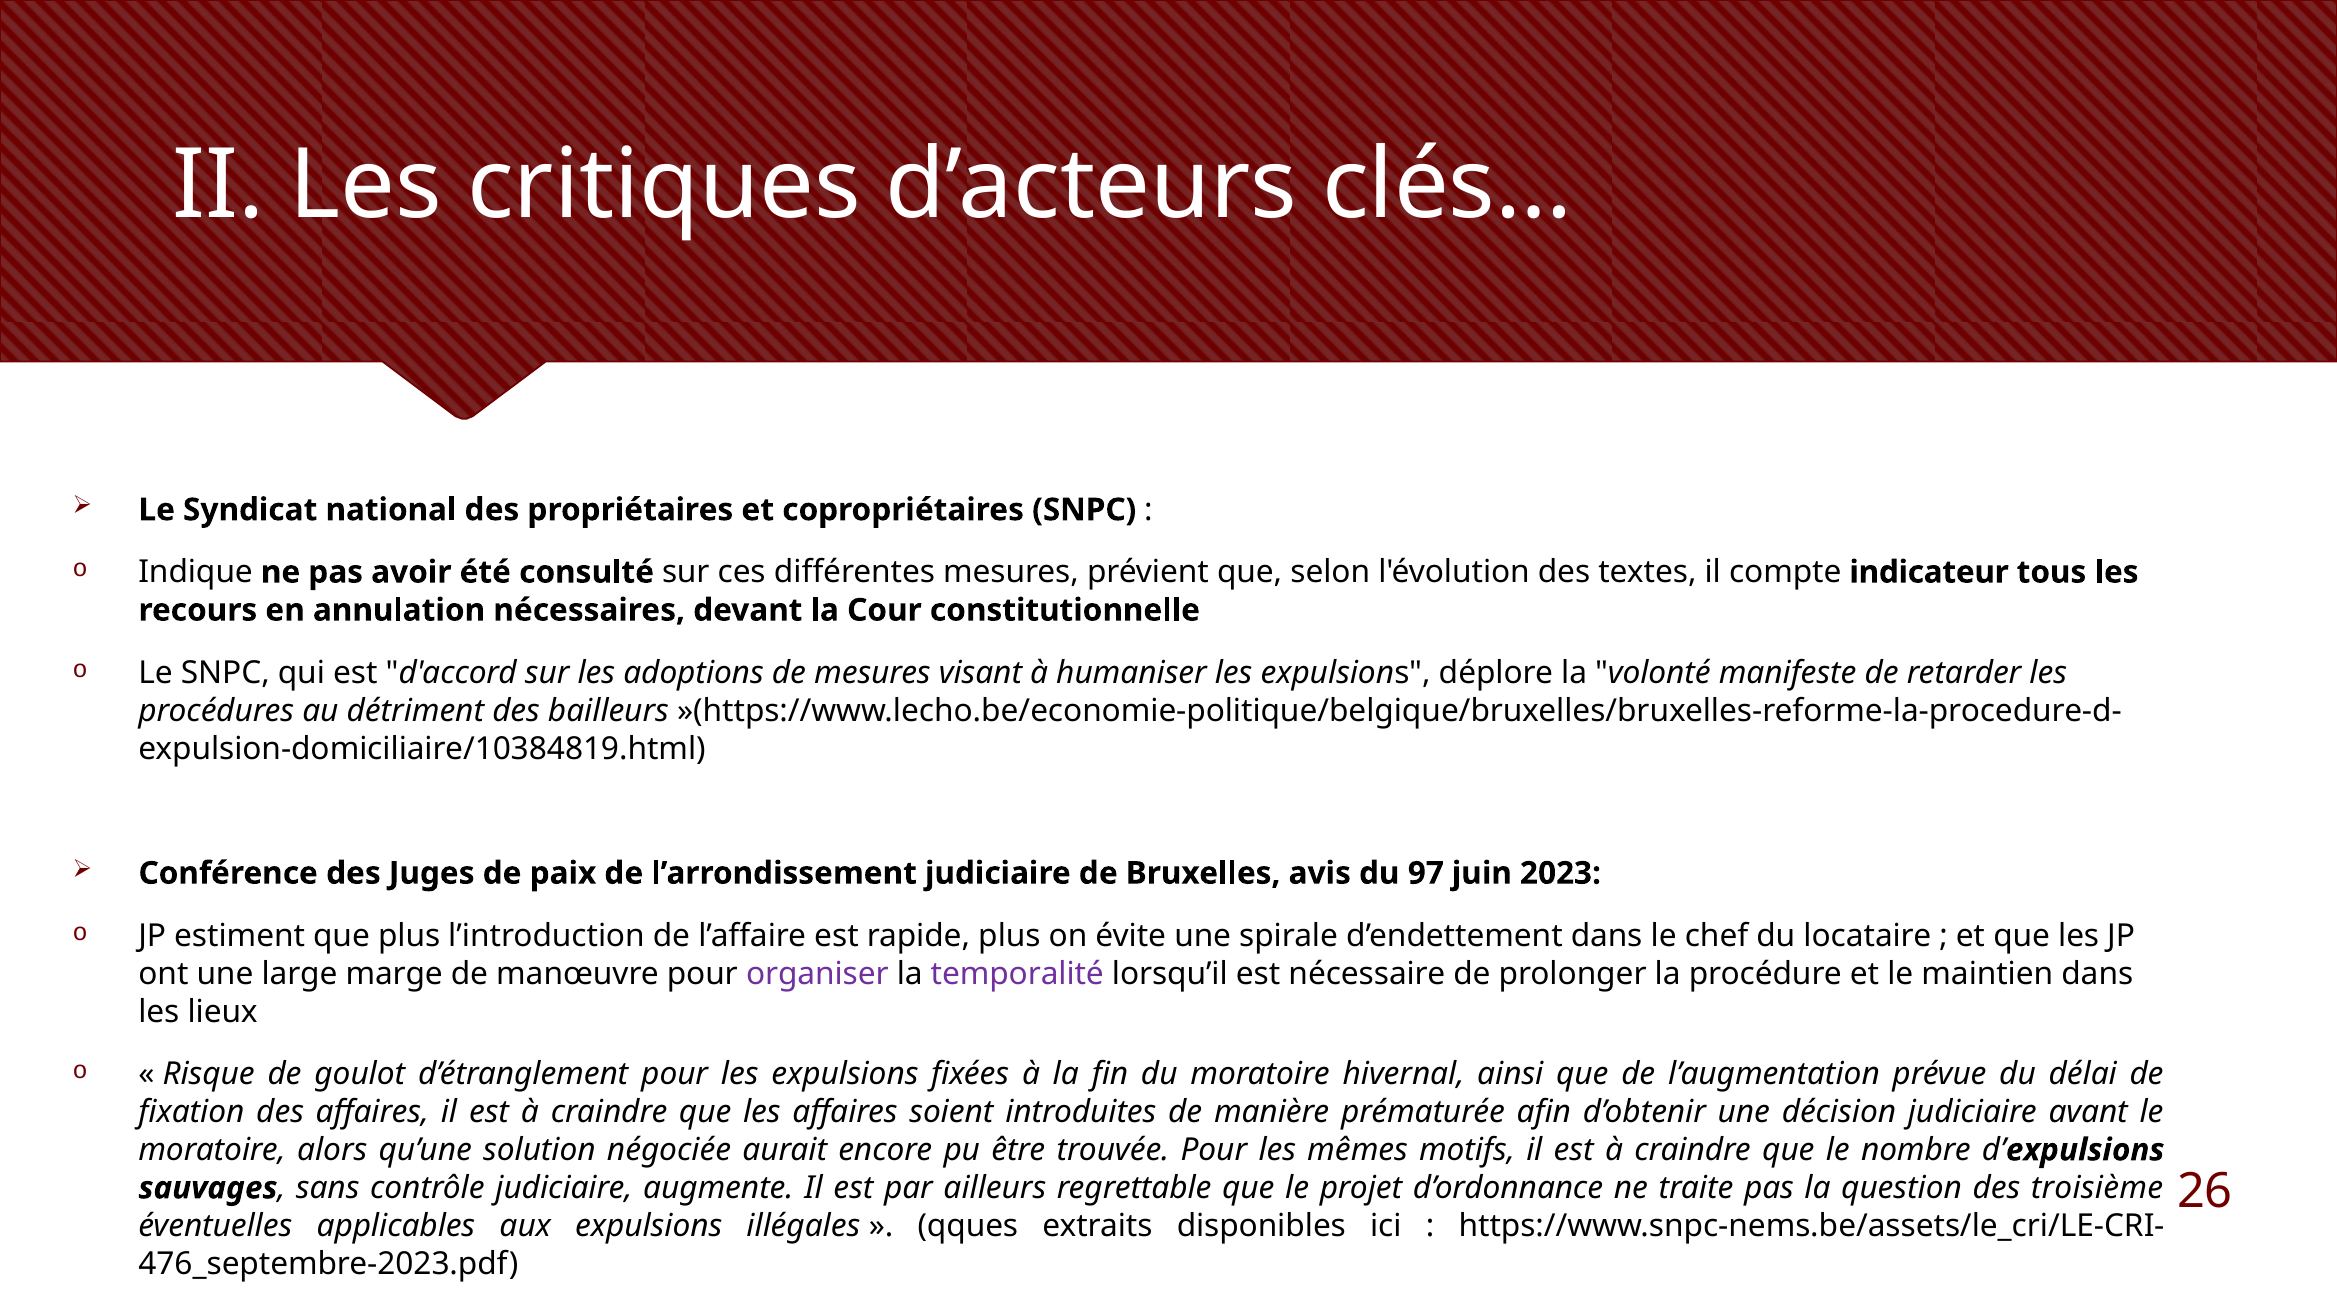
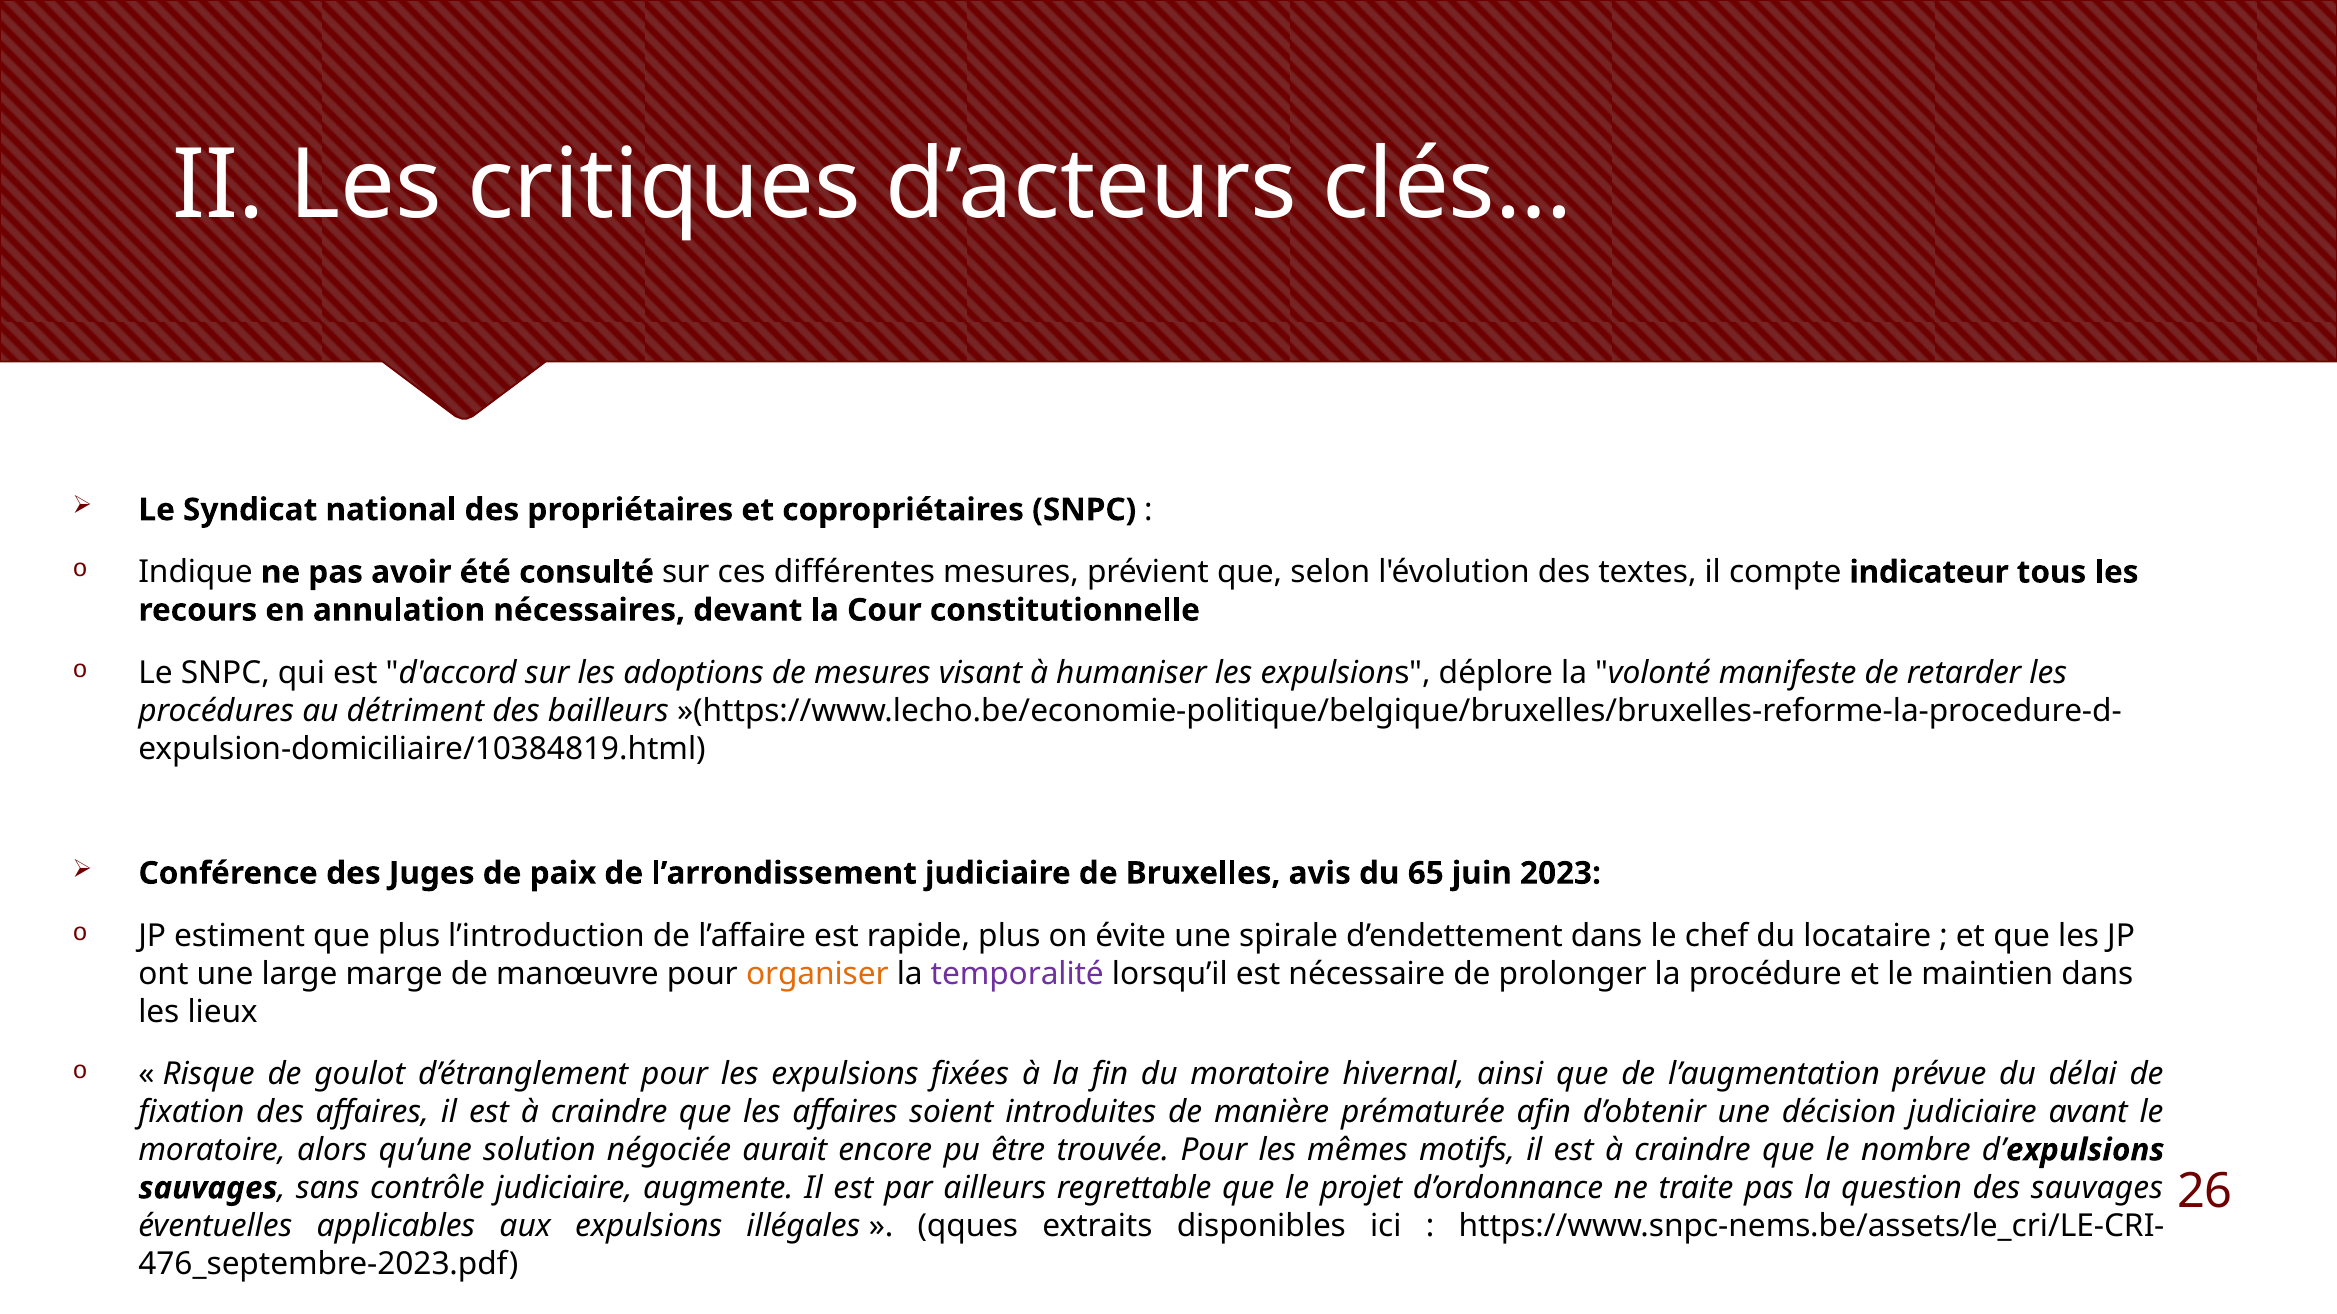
97: 97 -> 65
organiser colour: purple -> orange
des troisième: troisième -> sauvages
